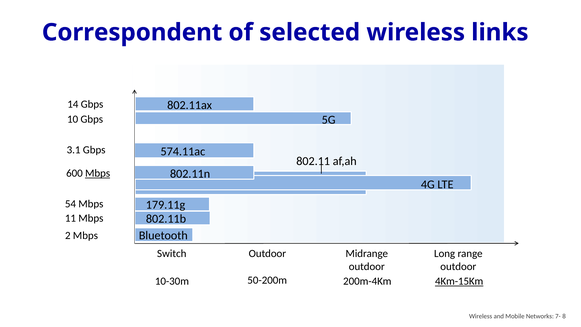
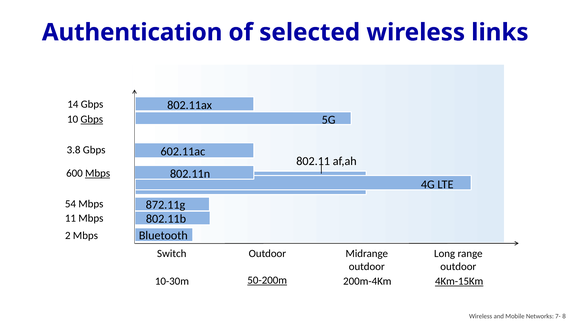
Correspondent: Correspondent -> Authentication
Gbps at (92, 119) underline: none -> present
3.1: 3.1 -> 3.8
574.11ac: 574.11ac -> 602.11ac
179.11g: 179.11g -> 872.11g
50-200m underline: none -> present
